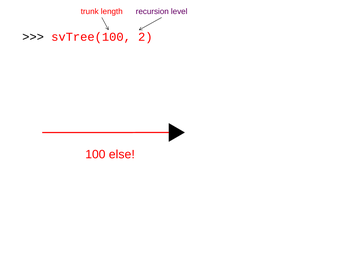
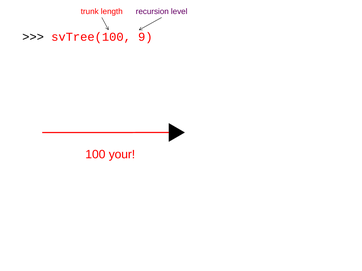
2: 2 -> 9
else: else -> your
